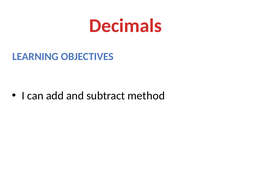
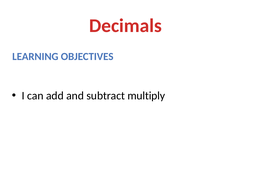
method: method -> multiply
